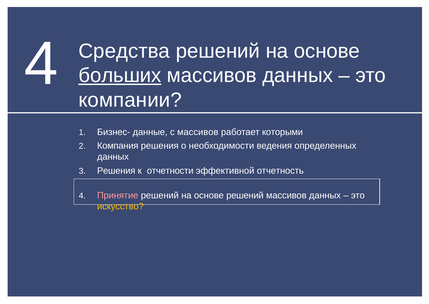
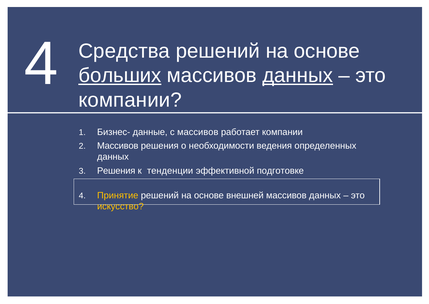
данных at (298, 75) underline: none -> present
работает которыми: которыми -> компании
Компания at (118, 146): Компания -> Массивов
отчетности: отчетности -> тенденции
отчетность: отчетность -> подготовке
Принятие colour: pink -> yellow
основе решений: решений -> внешней
